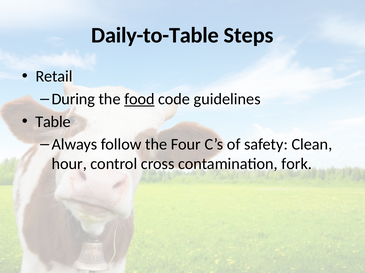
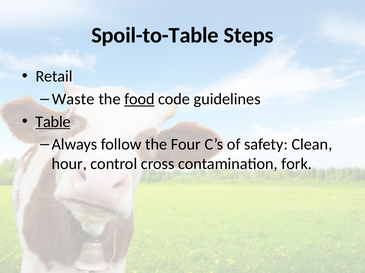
Daily-to-Table: Daily-to-Table -> Spoil-to-Table
During: During -> Waste
Table underline: none -> present
